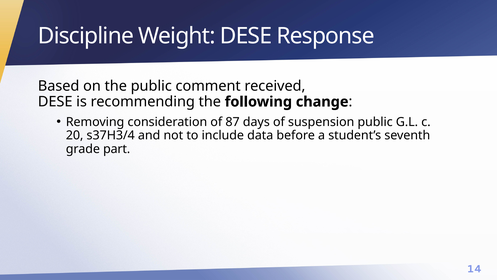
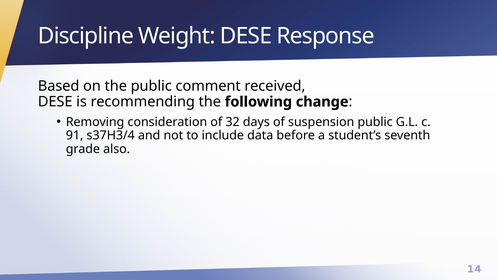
87: 87 -> 32
20: 20 -> 91
part: part -> also
